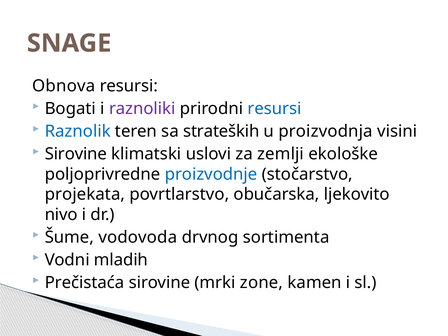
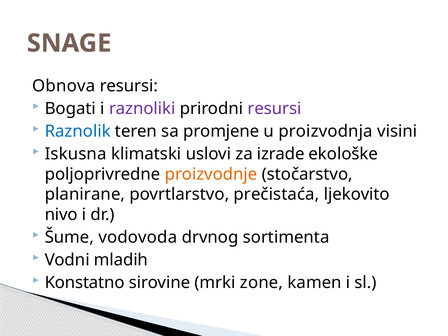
resursi at (275, 109) colour: blue -> purple
strateških: strateških -> promjene
Sirovine at (76, 154): Sirovine -> Iskusna
zemlji: zemlji -> izrade
proizvodnje colour: blue -> orange
projekata: projekata -> planirane
obučarska: obučarska -> prečistaća
Prečistaća: Prečistaća -> Konstatno
